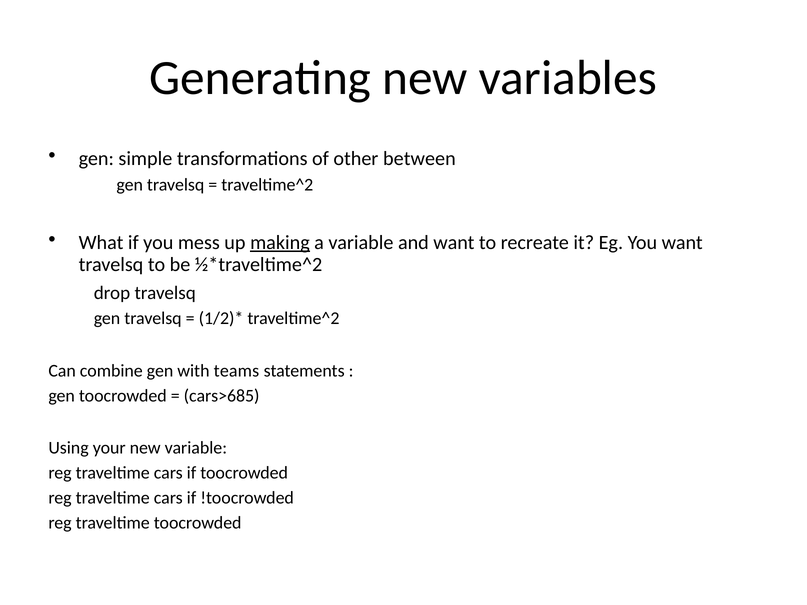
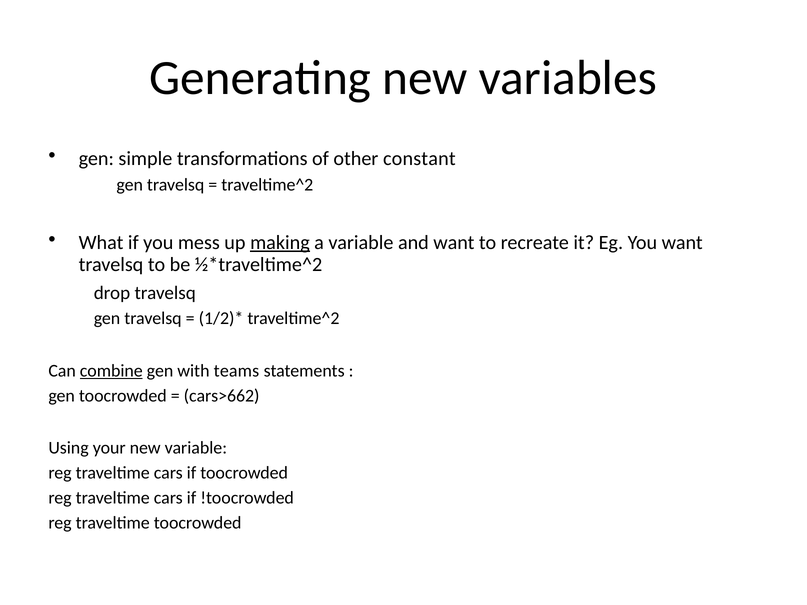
between: between -> constant
combine underline: none -> present
cars>685: cars>685 -> cars>662
